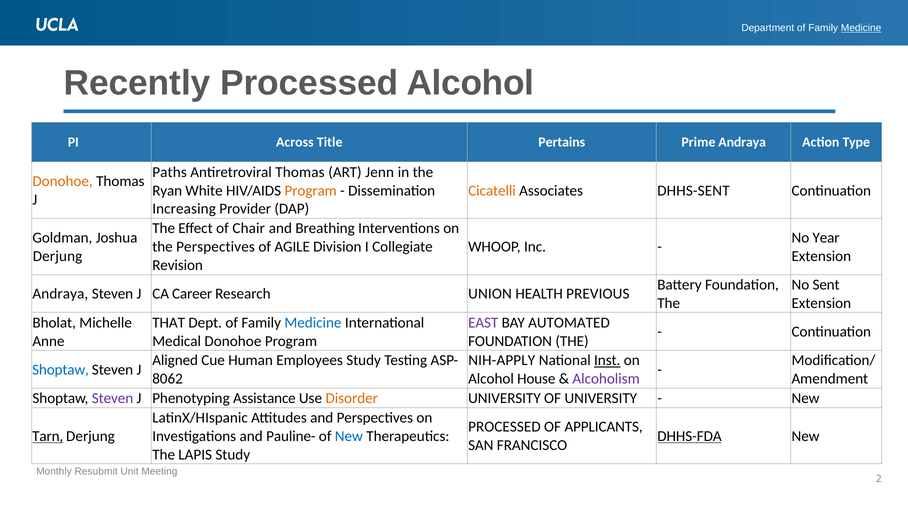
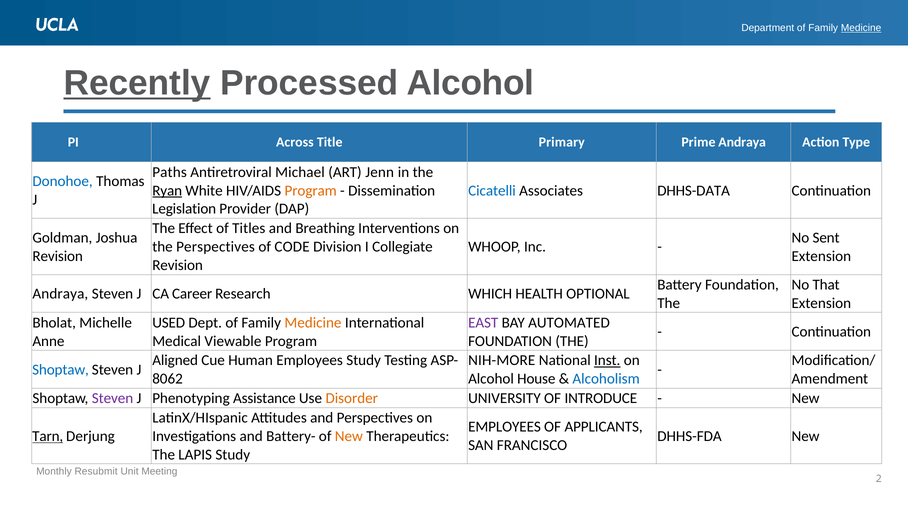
Recently underline: none -> present
Pertains: Pertains -> Primary
Antiretroviral Thomas: Thomas -> Michael
Donohoe at (63, 181) colour: orange -> blue
Ryan underline: none -> present
Cicatelli colour: orange -> blue
DHHS-SENT: DHHS-SENT -> DHHS-DATA
Increasing: Increasing -> Legislation
Chair: Chair -> Titles
Year: Year -> Sent
AGILE: AGILE -> CODE
Derjung at (58, 256): Derjung -> Revision
Sent: Sent -> That
UNION: UNION -> WHICH
PREVIOUS: PREVIOUS -> OPTIONAL
THAT: THAT -> USED
Medicine at (313, 322) colour: blue -> orange
Medical Donohoe: Donohoe -> Viewable
NIH-APPLY: NIH-APPLY -> NIH-MORE
Alcoholism colour: purple -> blue
OF UNIVERSITY: UNIVERSITY -> INTRODUCE
PROCESSED at (504, 427): PROCESSED -> EMPLOYEES
Pauline-: Pauline- -> Battery-
New at (349, 436) colour: blue -> orange
DHHS-FDA underline: present -> none
